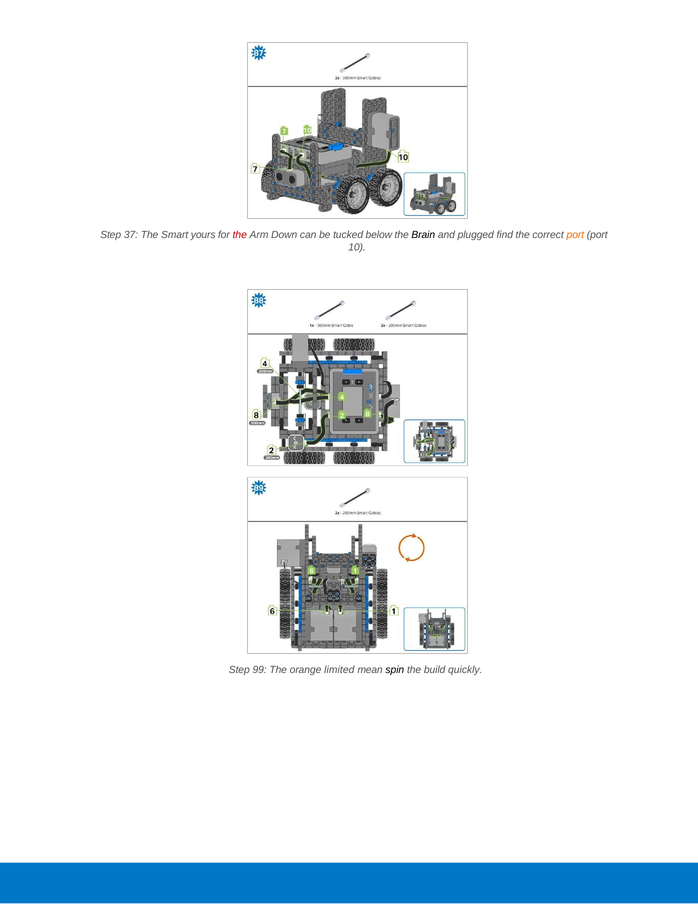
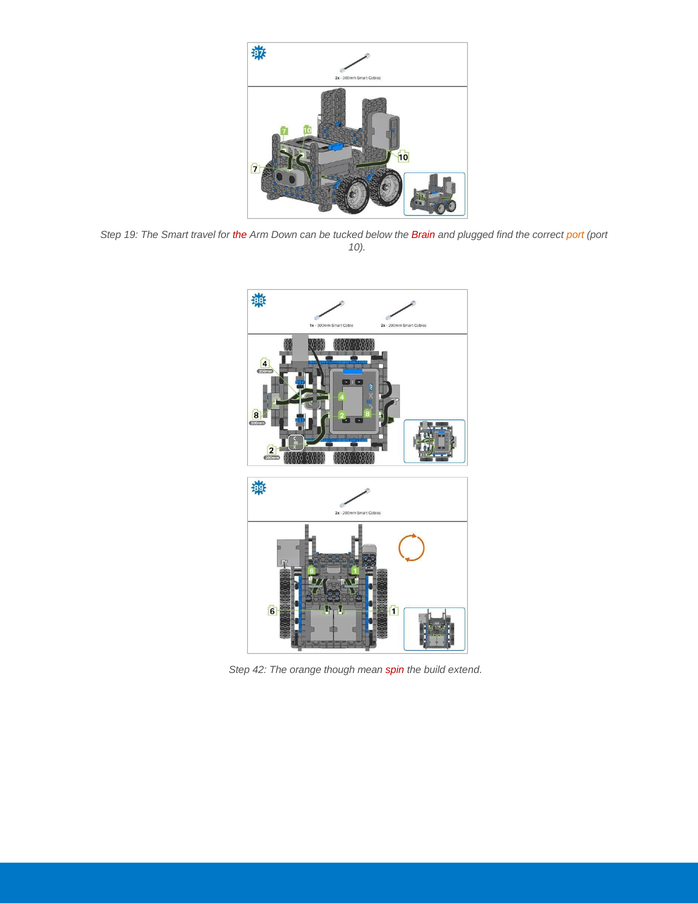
37: 37 -> 19
yours: yours -> travel
Brain colour: black -> red
99: 99 -> 42
limited: limited -> though
spin colour: black -> red
quickly: quickly -> extend
